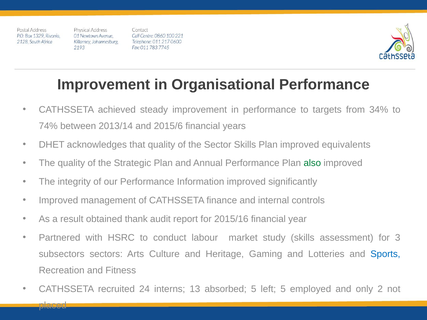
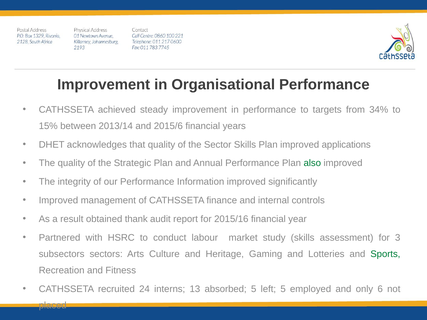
74%: 74% -> 15%
equivalents: equivalents -> applications
Sports colour: blue -> green
2: 2 -> 6
